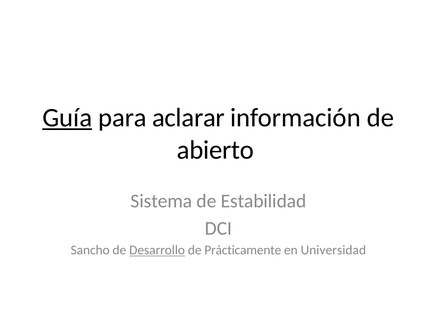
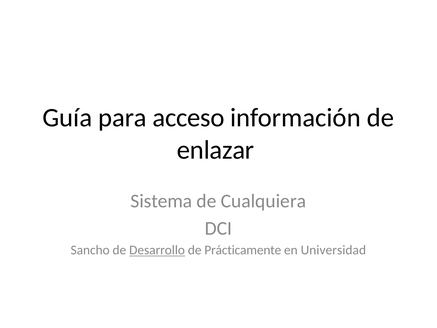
Guía underline: present -> none
aclarar: aclarar -> acceso
abierto: abierto -> enlazar
Estabilidad: Estabilidad -> Cualquiera
